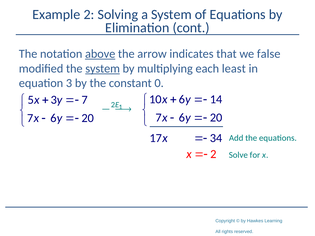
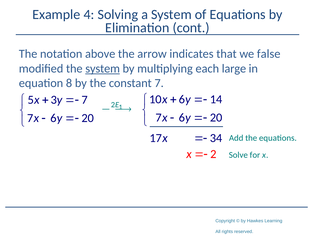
Example 2: 2 -> 4
above underline: present -> none
least: least -> large
equation 3: 3 -> 8
constant 0: 0 -> 7
